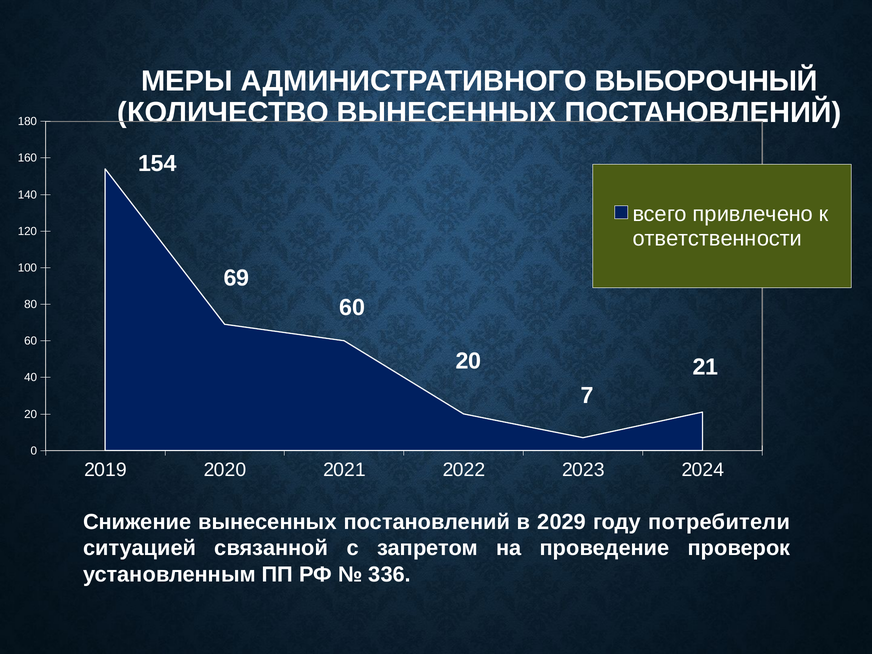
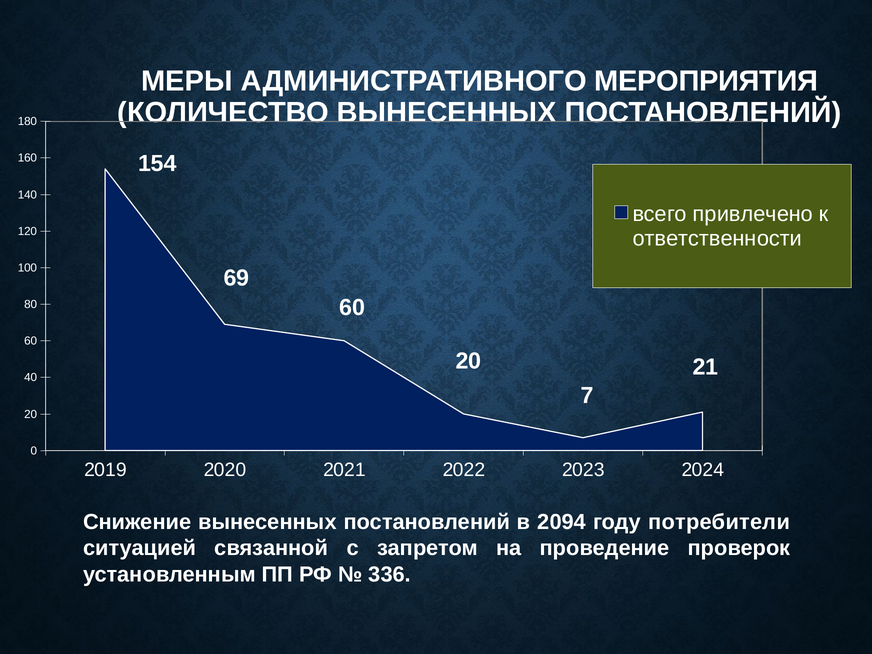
ВЫБОРОЧНЫЙ: ВЫБОРОЧНЫЙ -> МЕРОПРИЯТИЯ
2029: 2029 -> 2094
